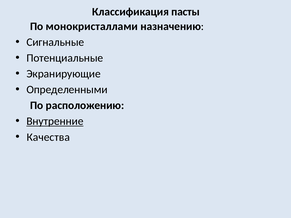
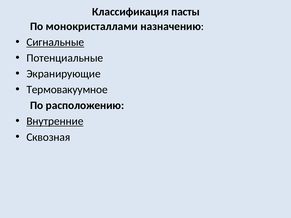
Сигнальные underline: none -> present
Определенными: Определенными -> Термовакуумное
Качества: Качества -> Сквозная
